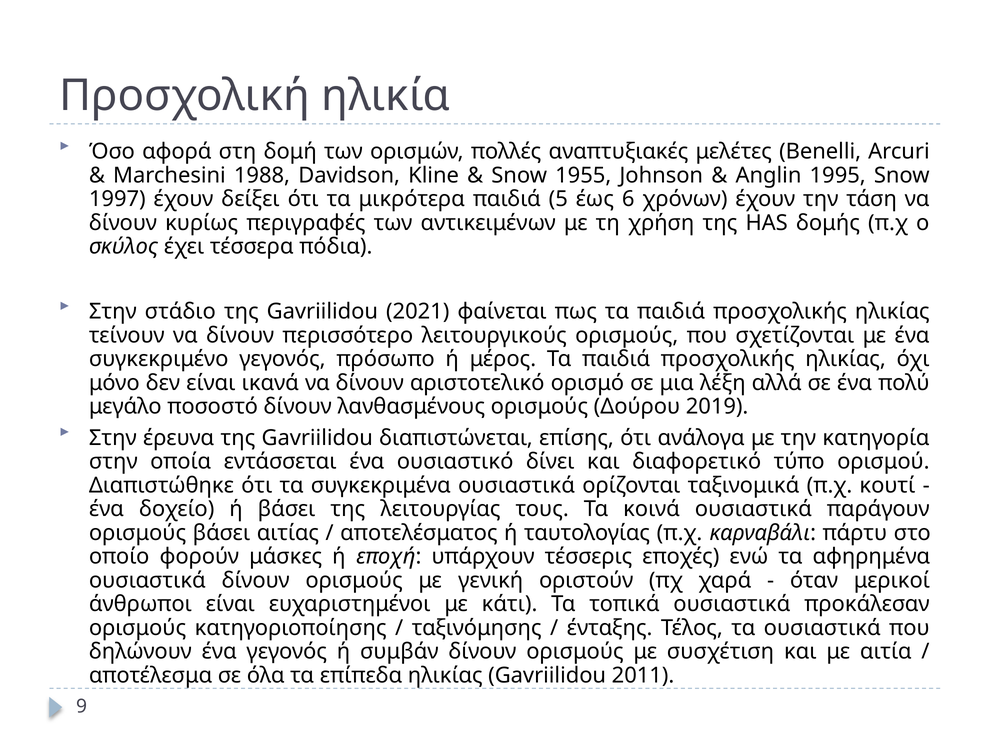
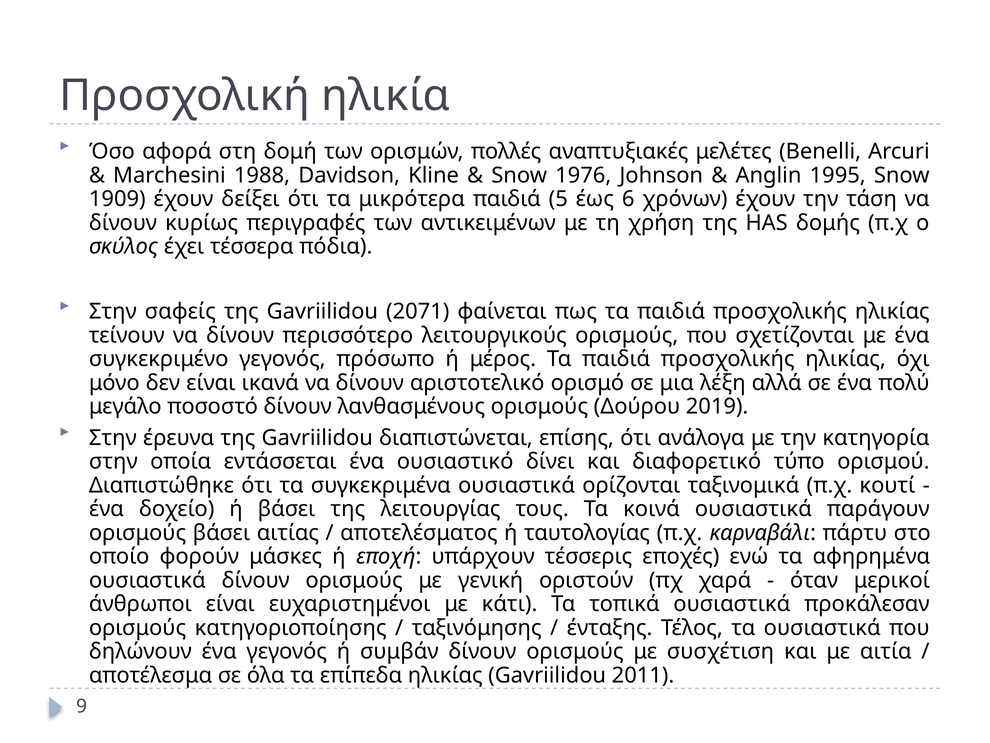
1955: 1955 -> 1976
1997: 1997 -> 1909
στάδιο: στάδιο -> σαφείς
2021: 2021 -> 2071
